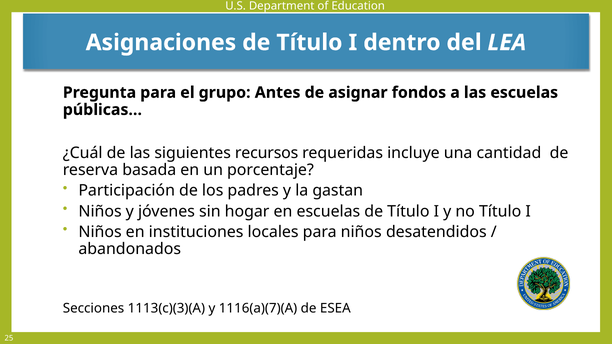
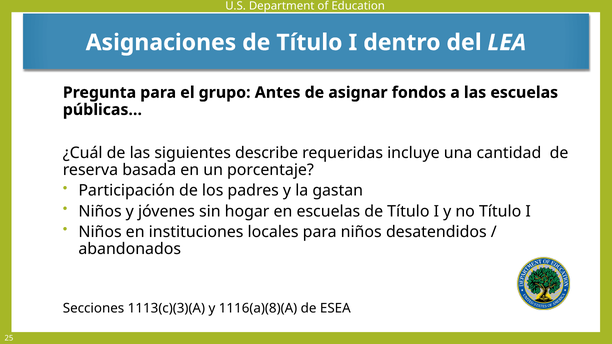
recursos: recursos -> describe
1116(a)(7)(A: 1116(a)(7)(A -> 1116(a)(8)(A
